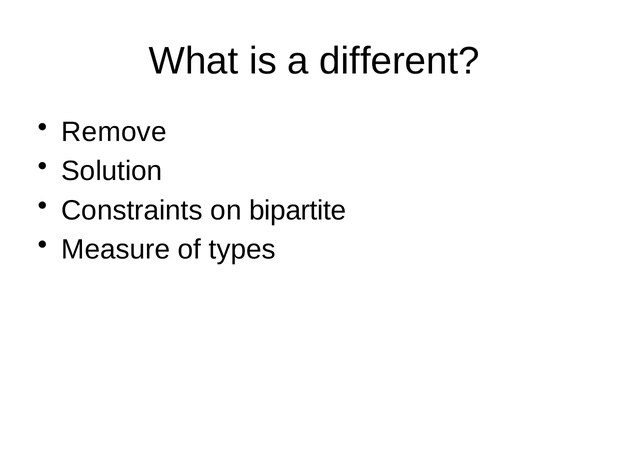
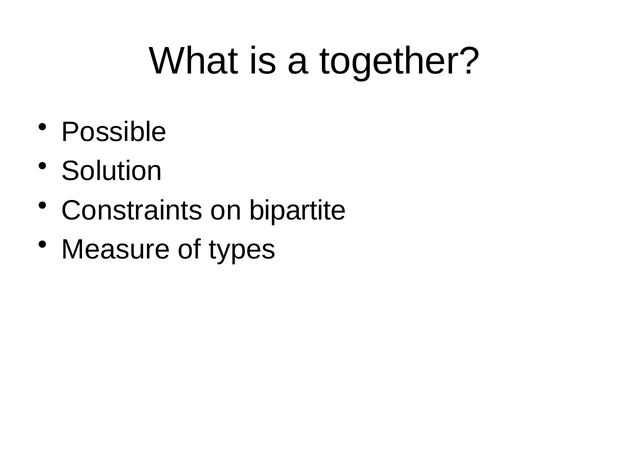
different: different -> together
Remove: Remove -> Possible
